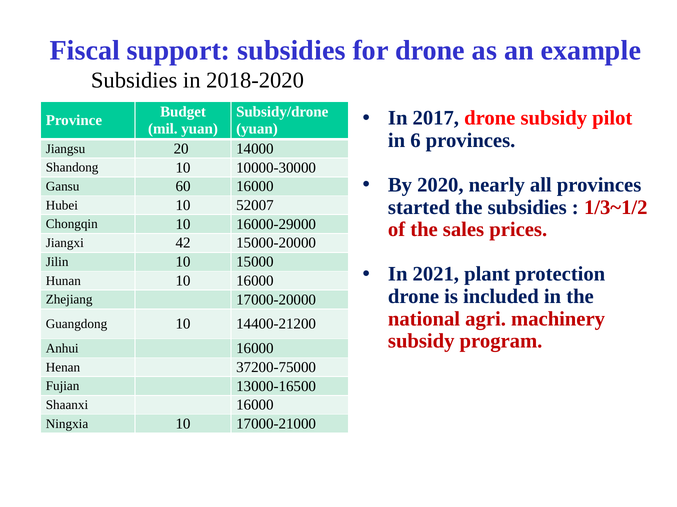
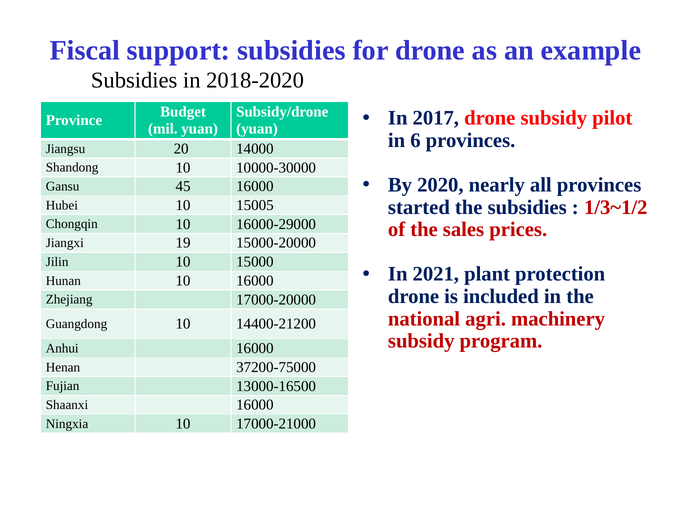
60: 60 -> 45
52007: 52007 -> 15005
42: 42 -> 19
